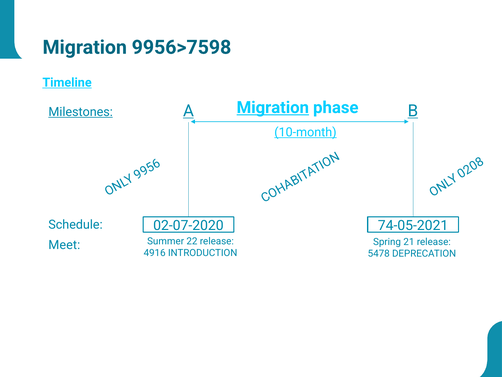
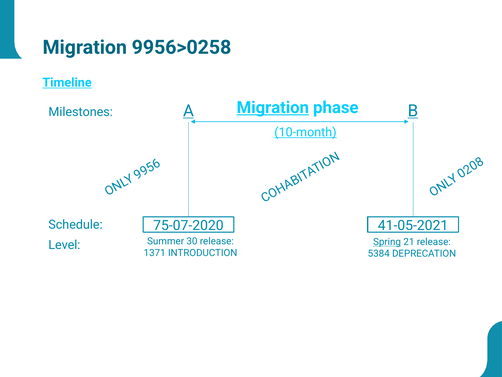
9956>7598: 9956>7598 -> 9956>0258
Milestones underline: present -> none
02-07-2020: 02-07-2020 -> 75-07-2020
74-05-2021: 74-05-2021 -> 41-05-2021
22: 22 -> 30
Spring underline: none -> present
Meet: Meet -> Level
4916: 4916 -> 1371
5478: 5478 -> 5384
